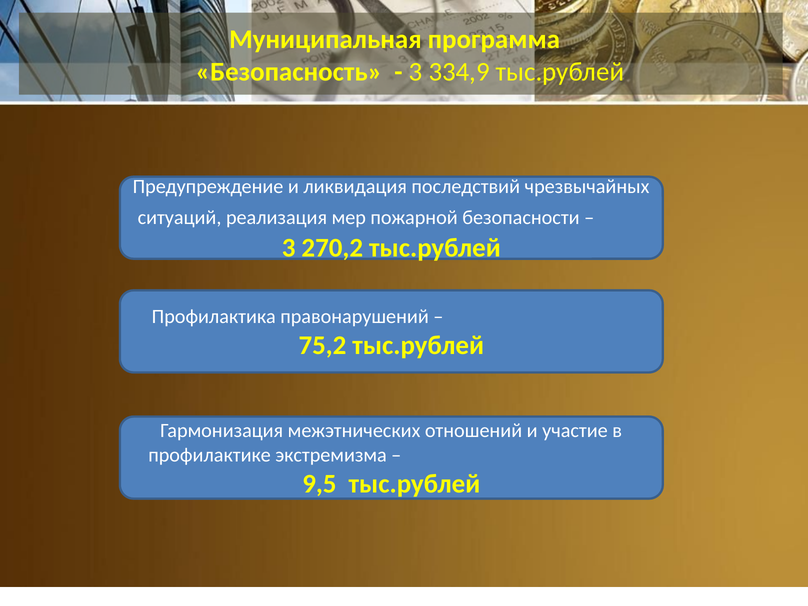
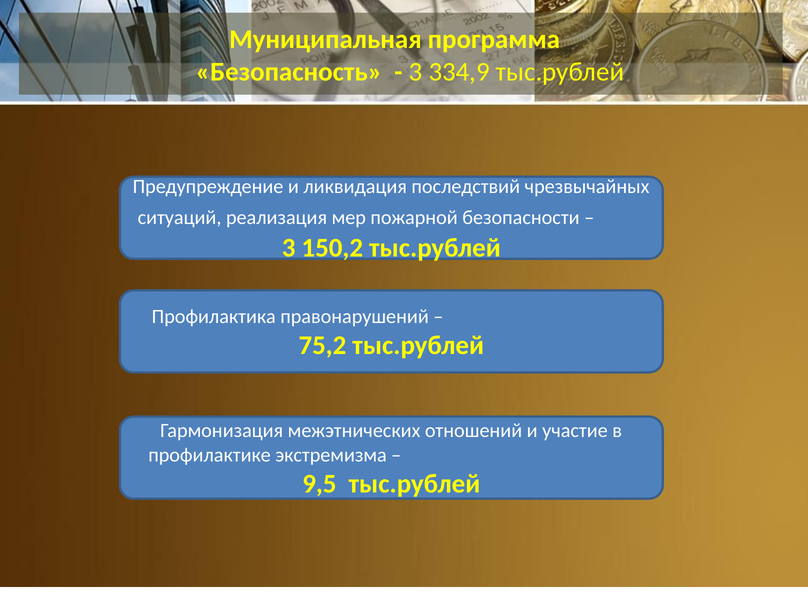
270,2: 270,2 -> 150,2
